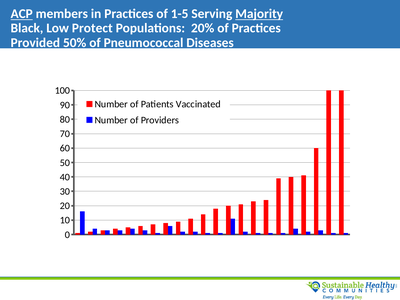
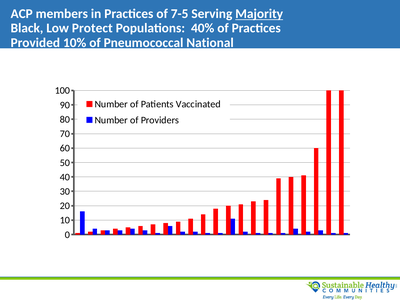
ACP underline: present -> none
1-5: 1-5 -> 7-5
20%: 20% -> 40%
50%: 50% -> 10%
Diseases: Diseases -> National
